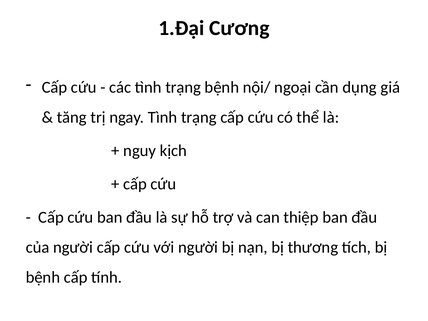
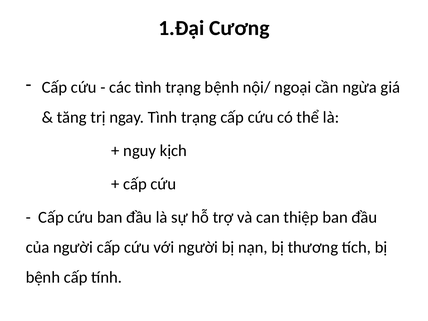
dụng: dụng -> ngừa
